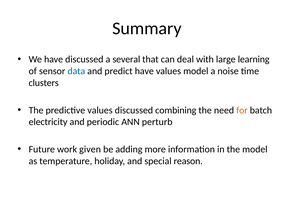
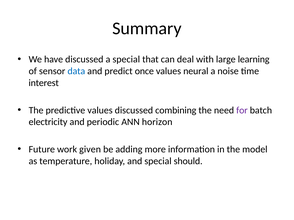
a several: several -> special
predict have: have -> once
values model: model -> neural
clusters: clusters -> interest
for colour: orange -> purple
perturb: perturb -> horizon
reason: reason -> should
